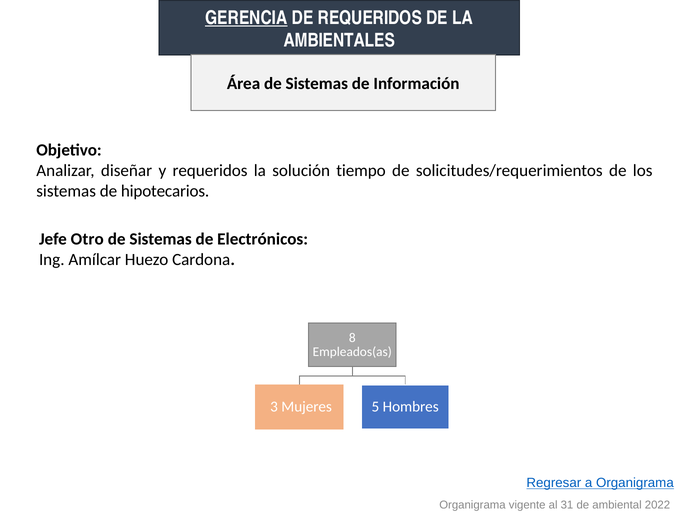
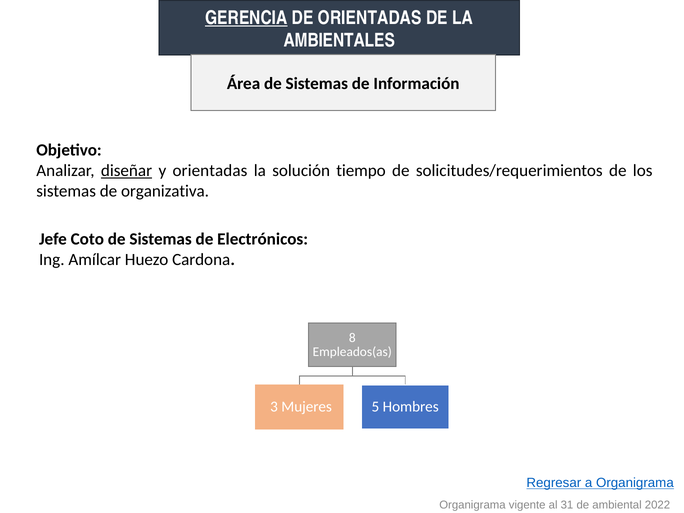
DE REQUERIDOS: REQUERIDOS -> ORIENTADAS
diseñar underline: none -> present
y requeridos: requeridos -> orientadas
hipotecarios: hipotecarios -> organizativa
Otro: Otro -> Coto
